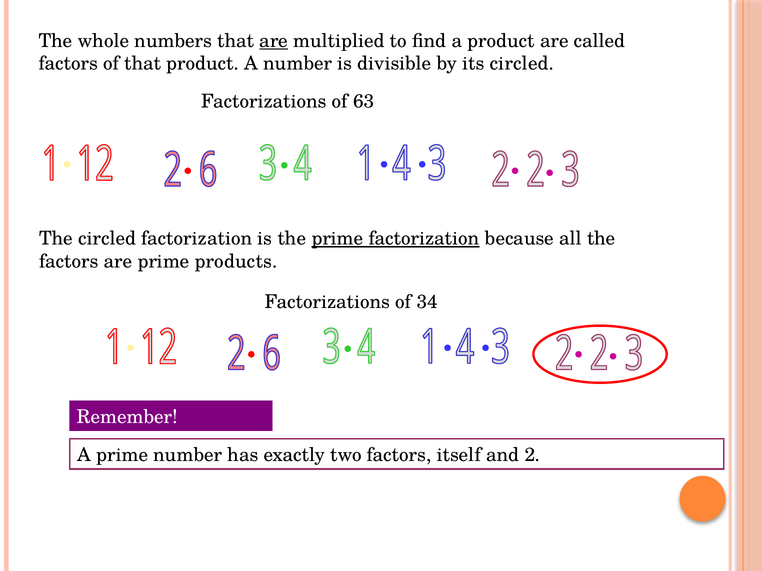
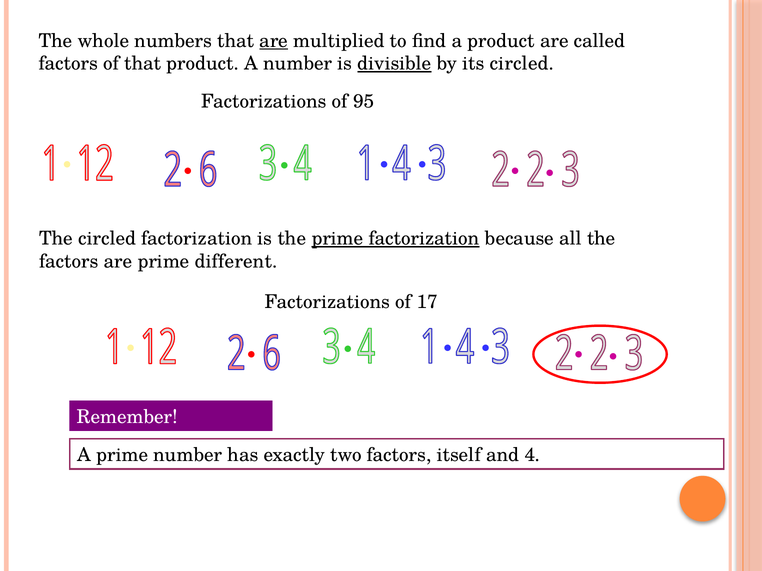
divisible underline: none -> present
63: 63 -> 95
products: products -> different
34: 34 -> 17
2: 2 -> 4
